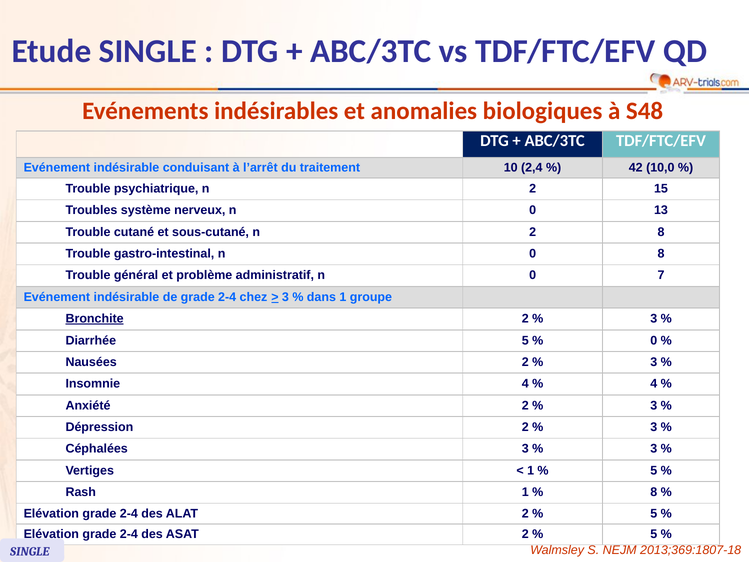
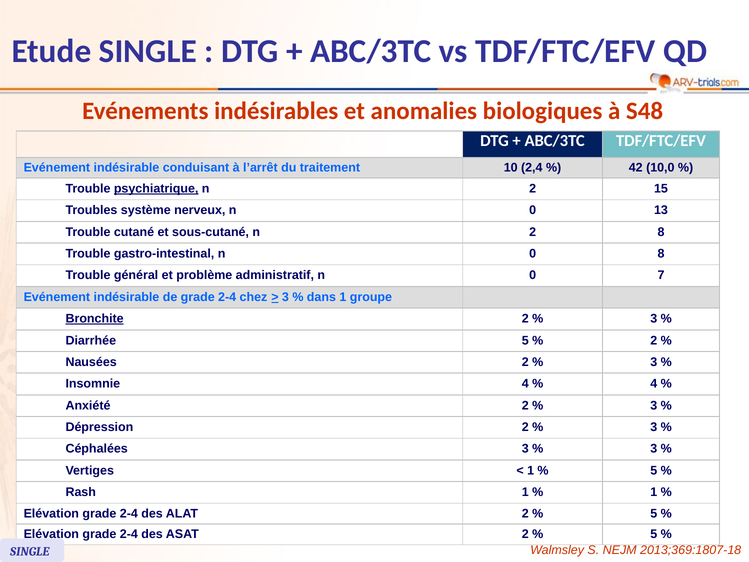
psychiatrique underline: none -> present
0 at (654, 340): 0 -> 2
8 at (654, 492): 8 -> 1
